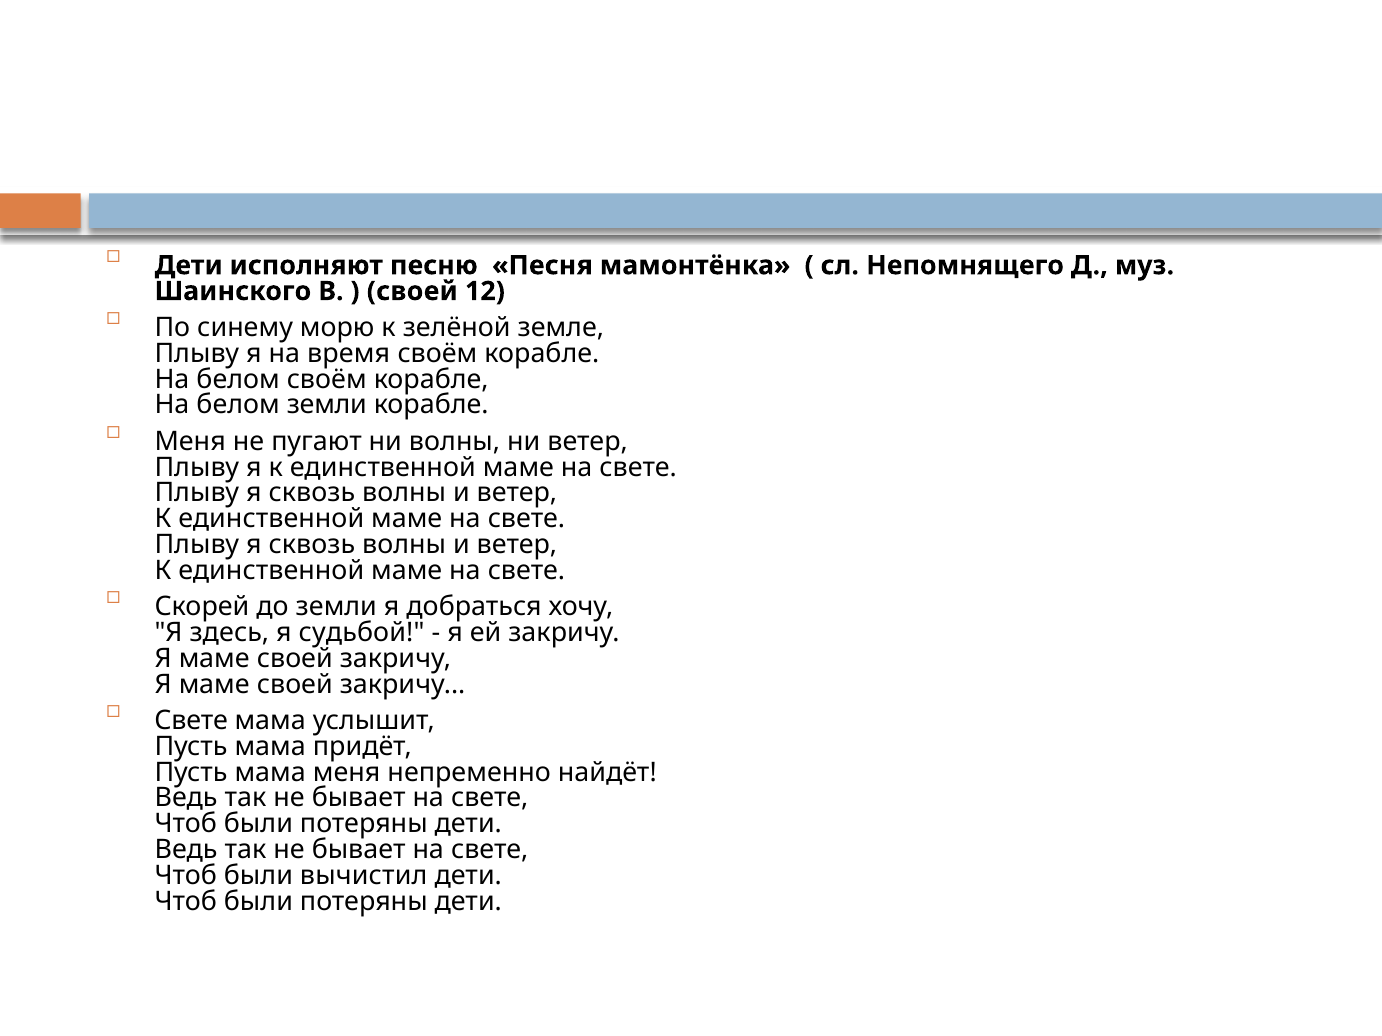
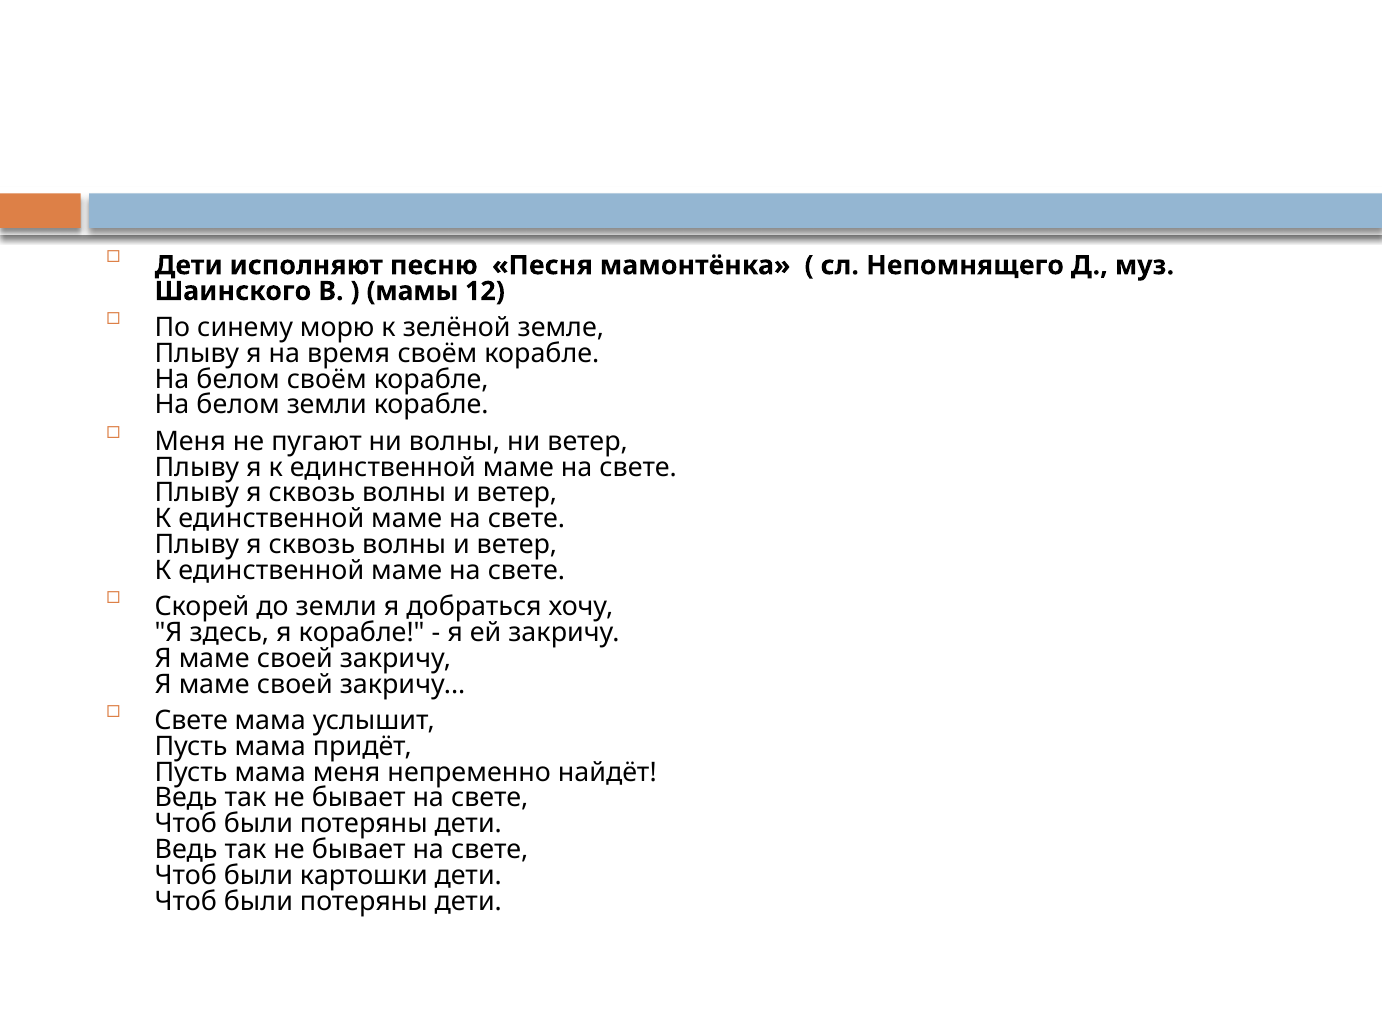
своей at (412, 291): своей -> мамы
я судьбой: судьбой -> корабле
вычистил: вычистил -> картошки
